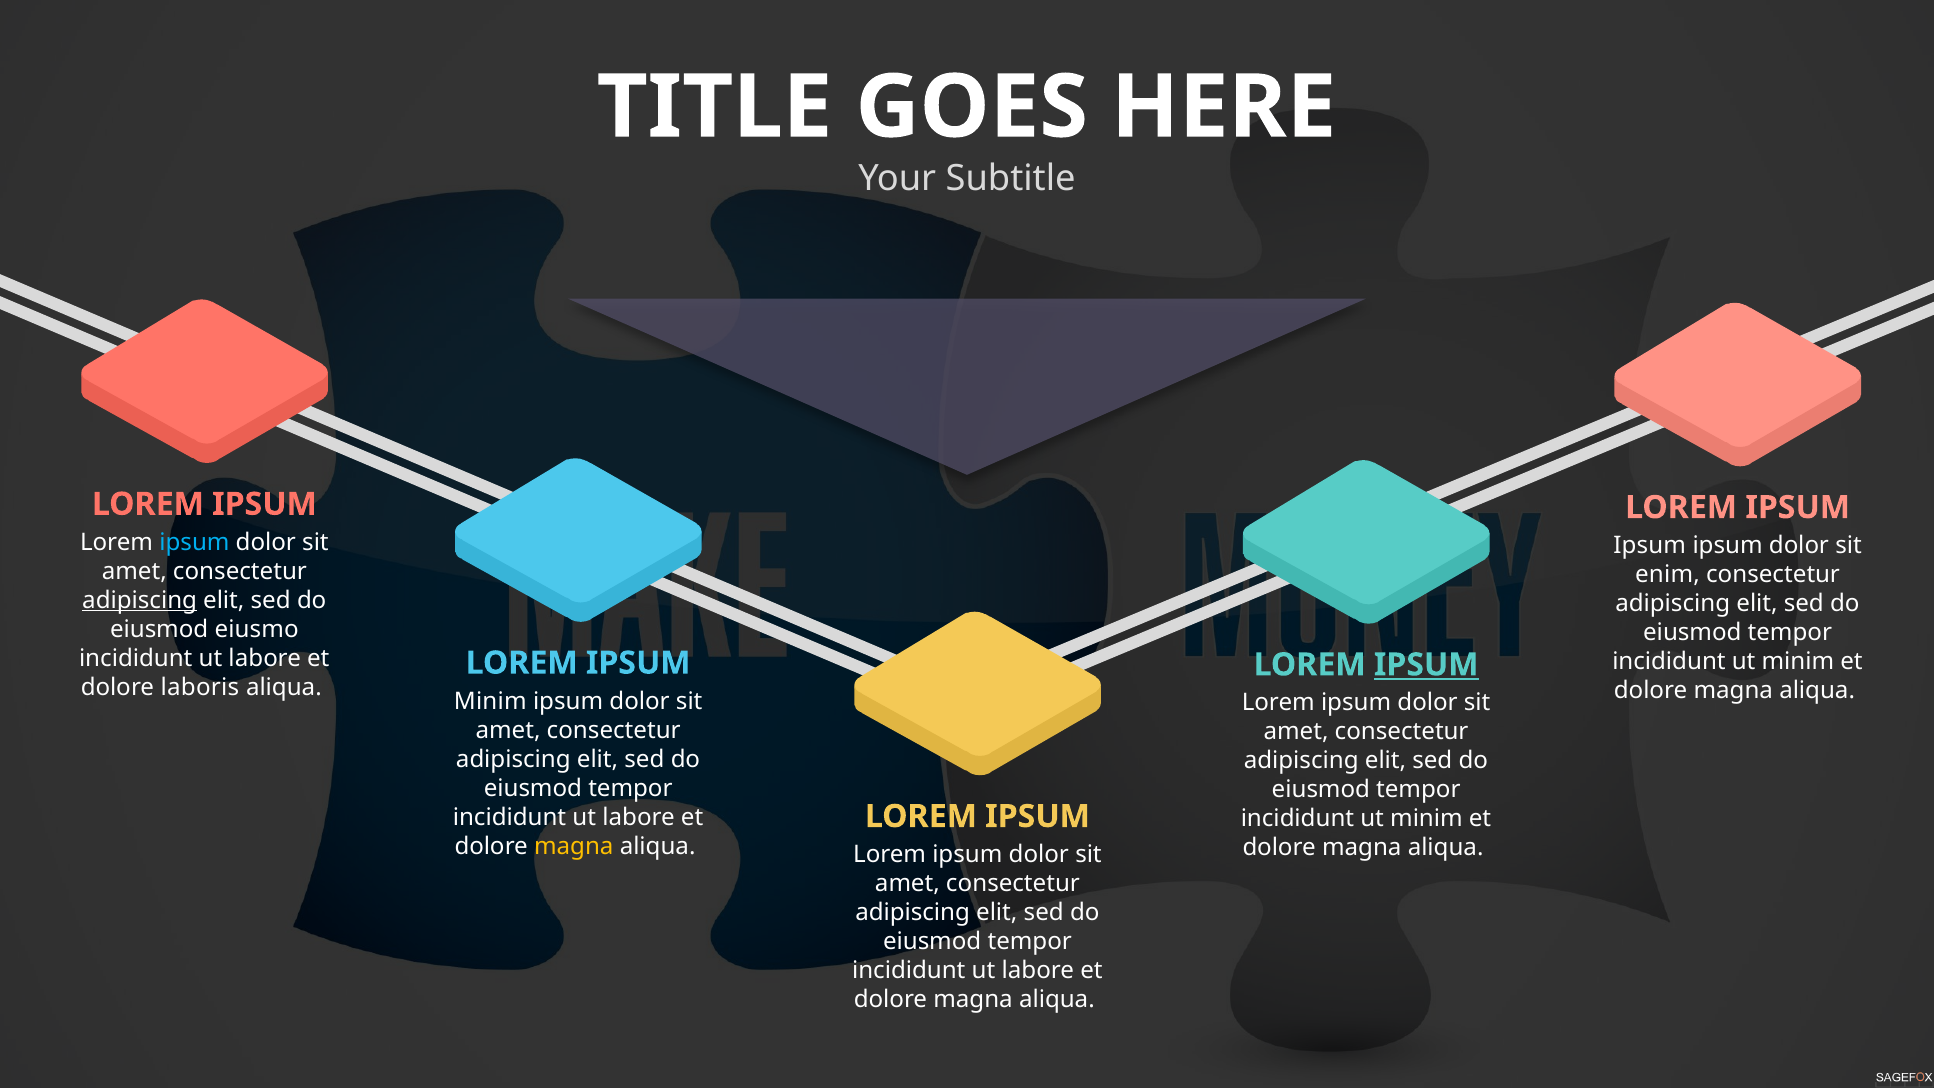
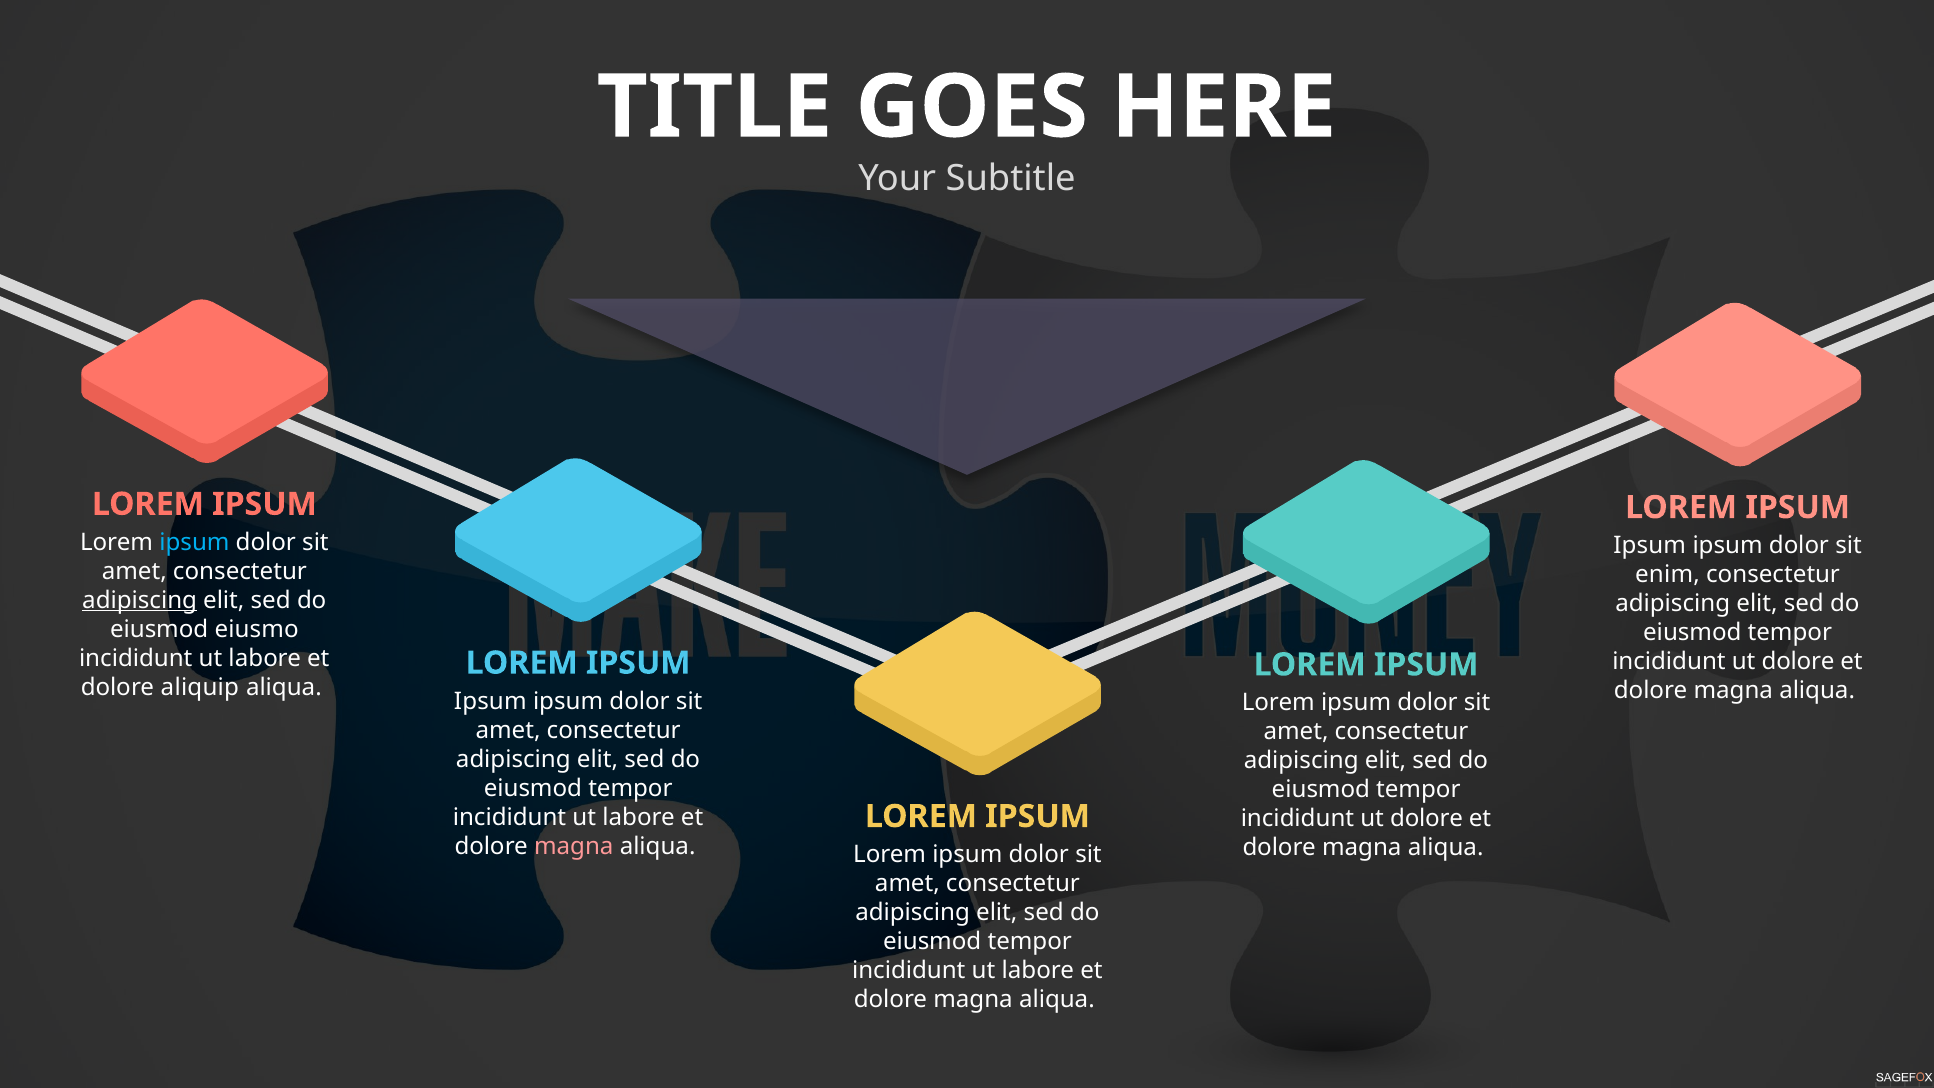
minim at (1798, 662): minim -> dolore
IPSUM at (1426, 665) underline: present -> none
laboris: laboris -> aliquip
Minim at (490, 701): Minim -> Ipsum
minim at (1426, 819): minim -> dolore
magna at (574, 846) colour: yellow -> pink
